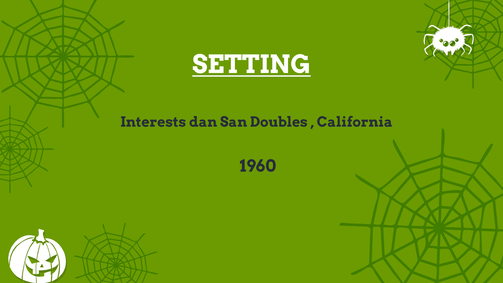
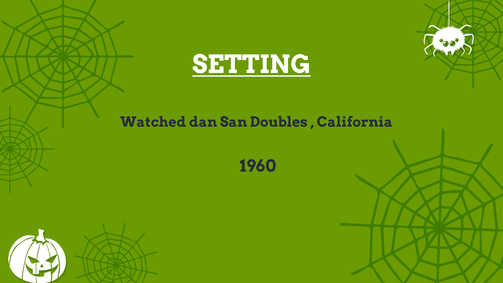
Interests: Interests -> Watched
